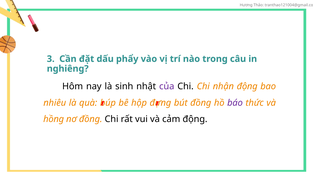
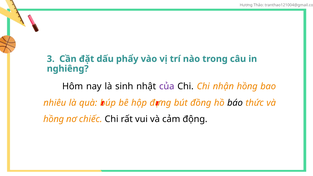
nhận động: động -> hồng
báo colour: purple -> black
nơ đồng: đồng -> chiếc
